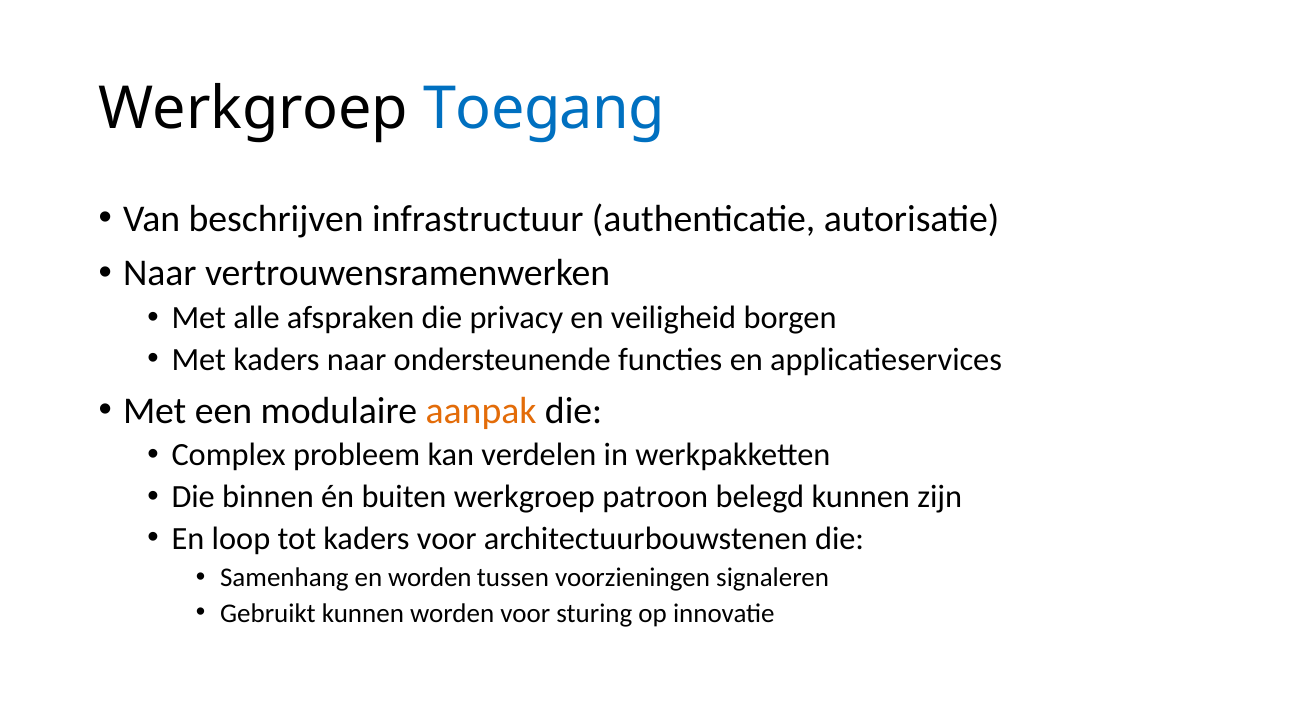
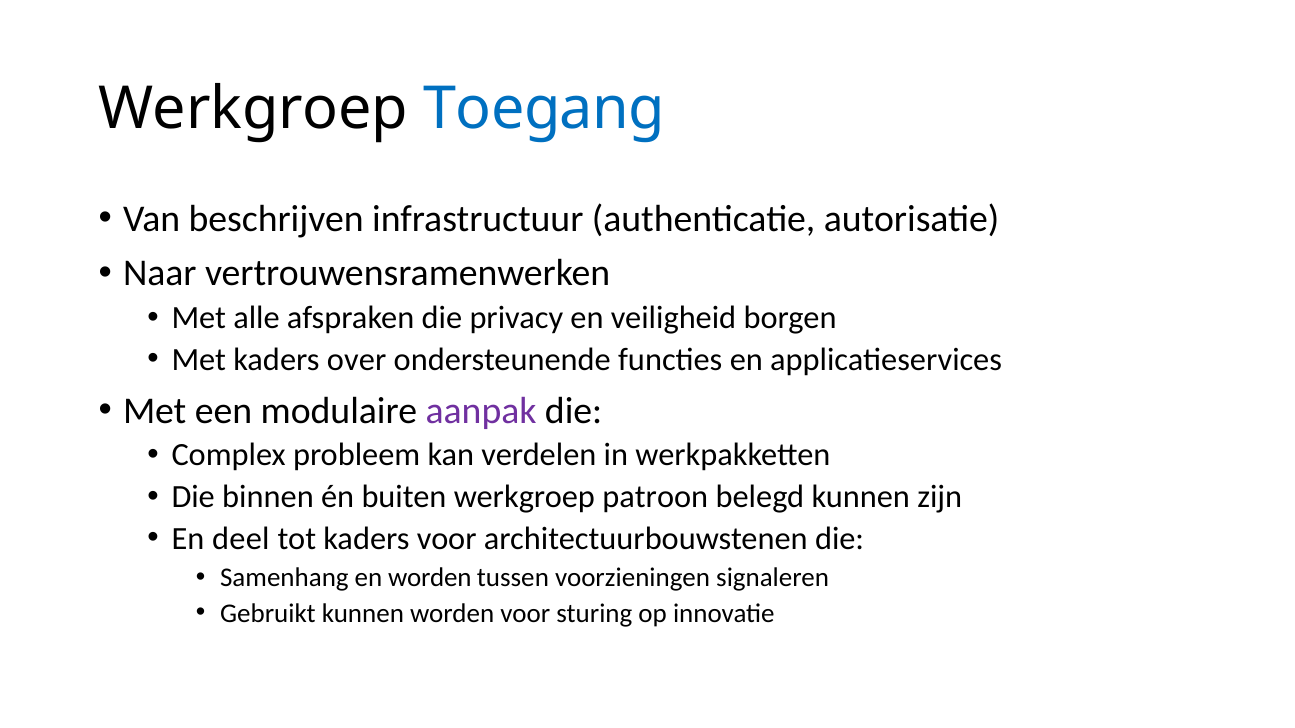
kaders naar: naar -> over
aanpak colour: orange -> purple
loop: loop -> deel
